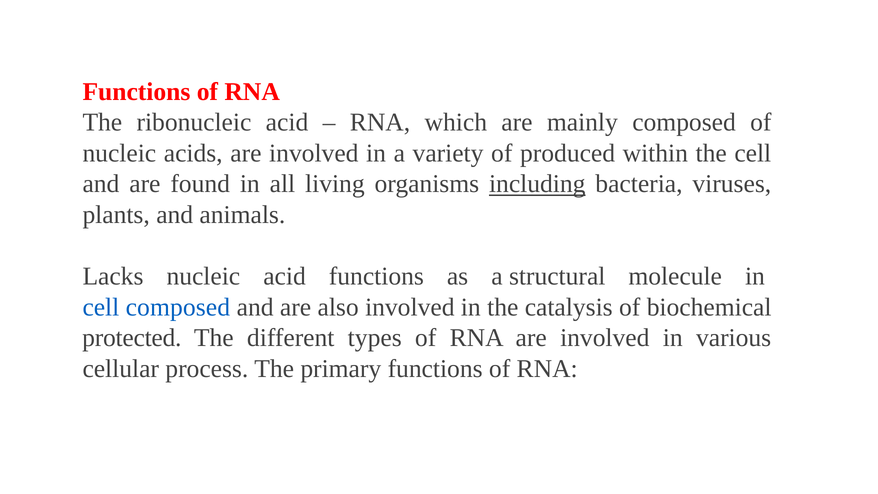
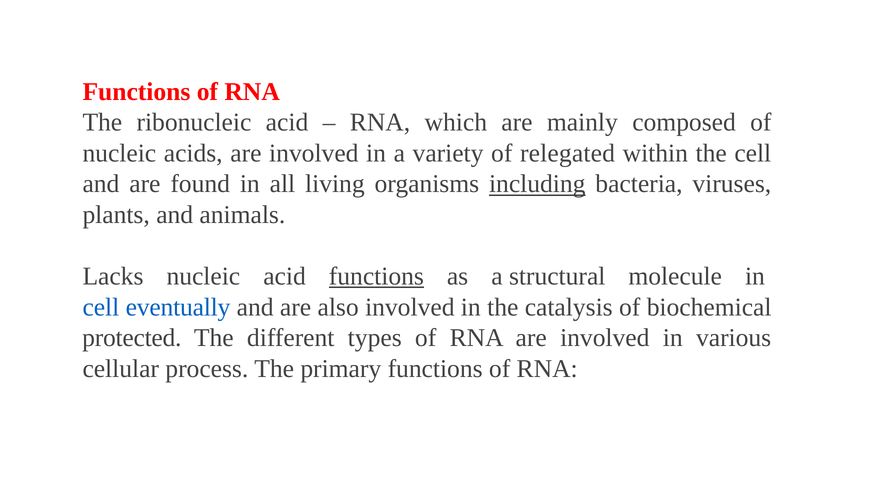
produced: produced -> relegated
functions at (376, 276) underline: none -> present
cell composed: composed -> eventually
